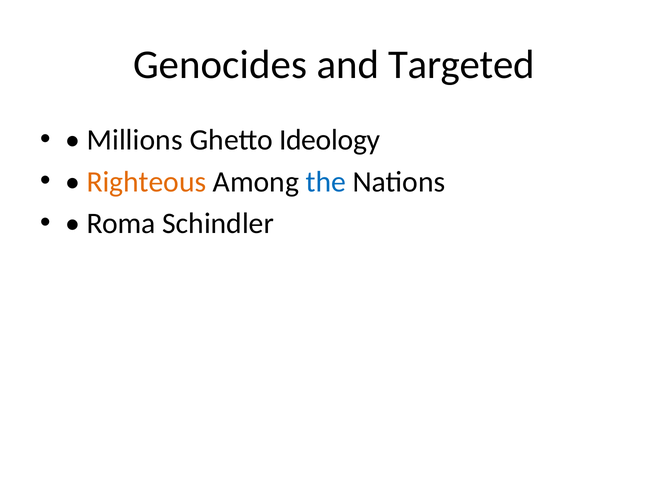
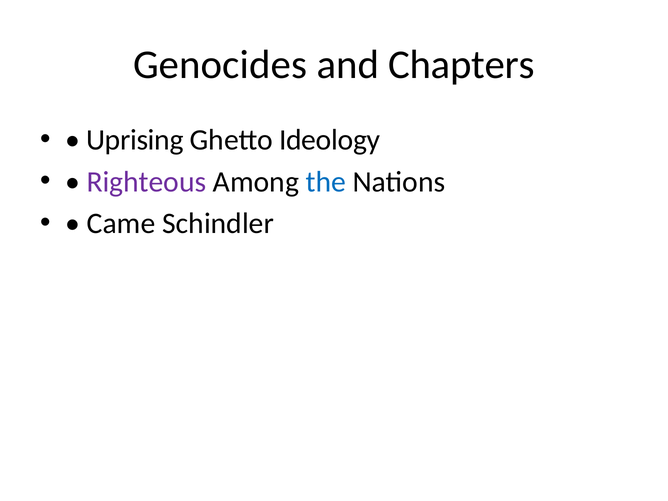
Targeted: Targeted -> Chapters
Millions: Millions -> Uprising
Righteous colour: orange -> purple
Roma: Roma -> Came
